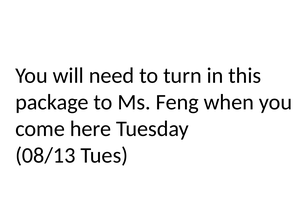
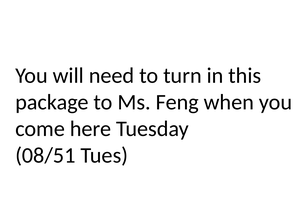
08/13: 08/13 -> 08/51
